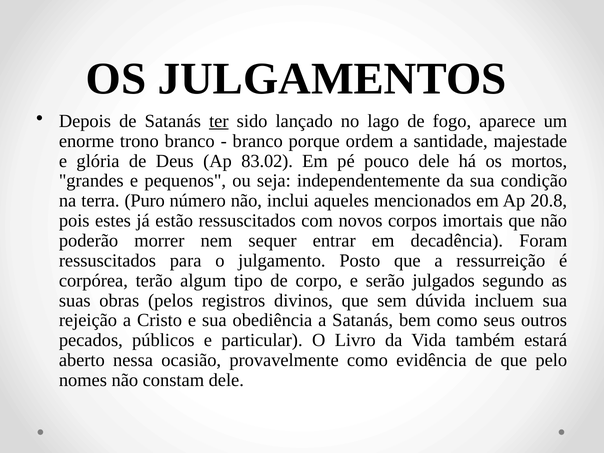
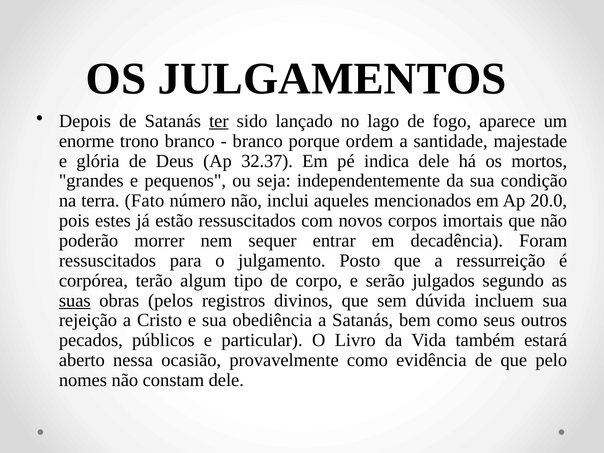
83.02: 83.02 -> 32.37
pouco: pouco -> indica
Puro: Puro -> Fato
20.8: 20.8 -> 20.0
suas underline: none -> present
